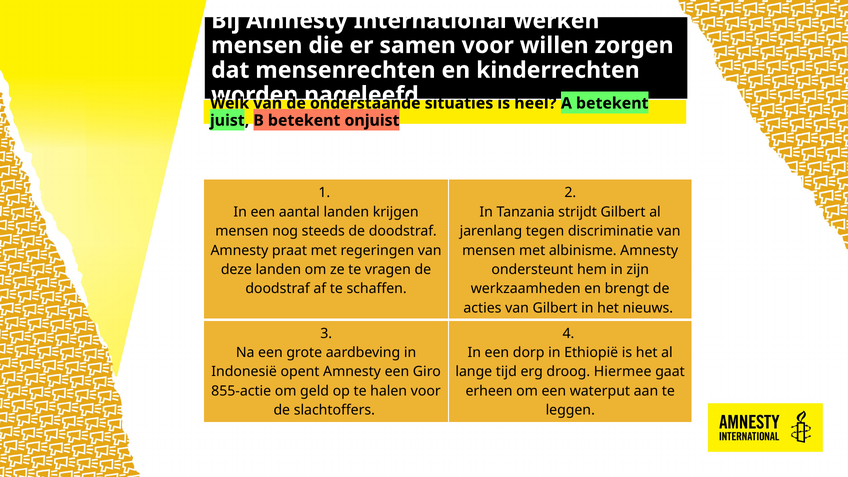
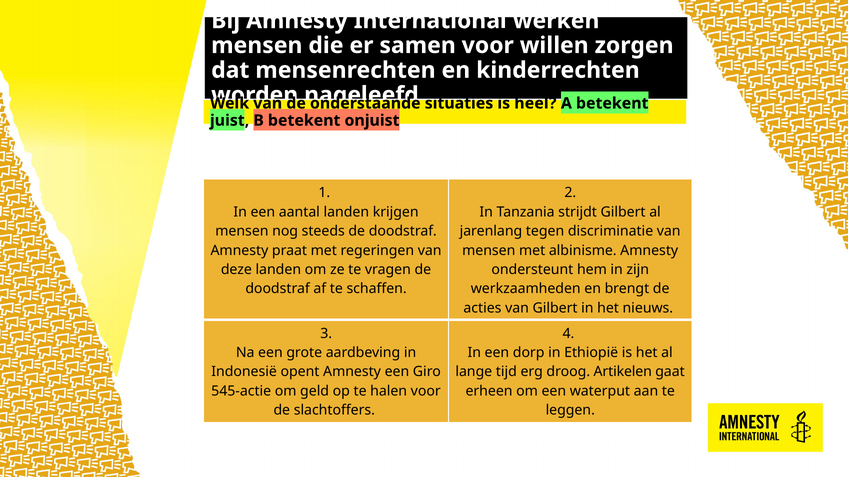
Hiermee: Hiermee -> Artikelen
855-actie: 855-actie -> 545-actie
